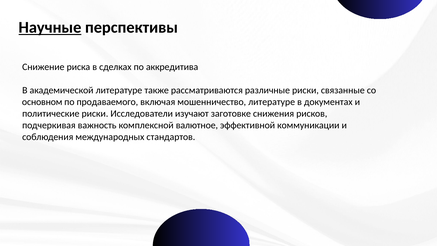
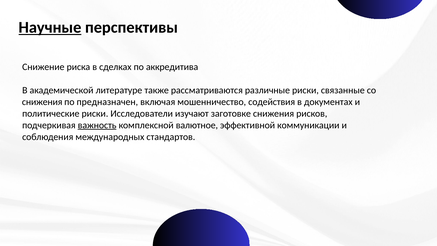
основном at (42, 102): основном -> снижения
продаваемого: продаваемого -> предназначен
мошенничество литературе: литературе -> содействия
важность underline: none -> present
